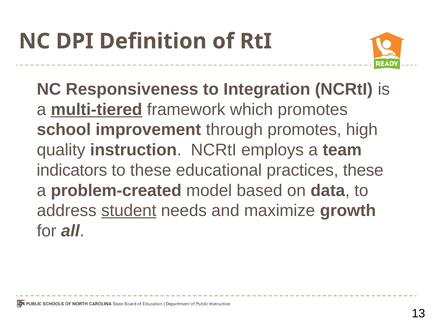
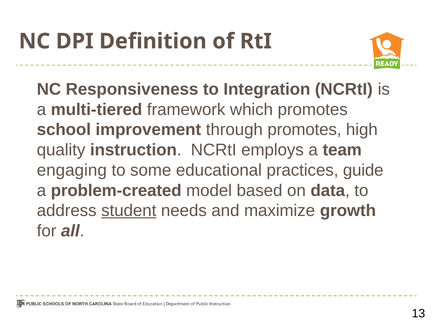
multi-tiered underline: present -> none
indicators: indicators -> engaging
to these: these -> some
practices these: these -> guide
